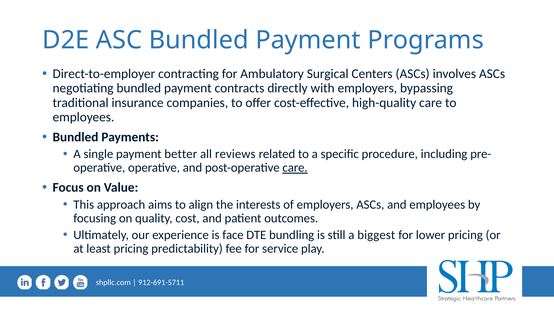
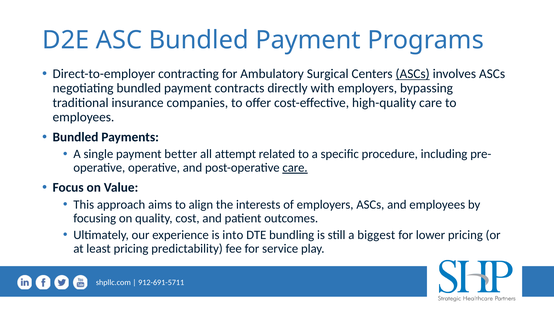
ASCs at (413, 74) underline: none -> present
reviews: reviews -> attempt
face: face -> into
